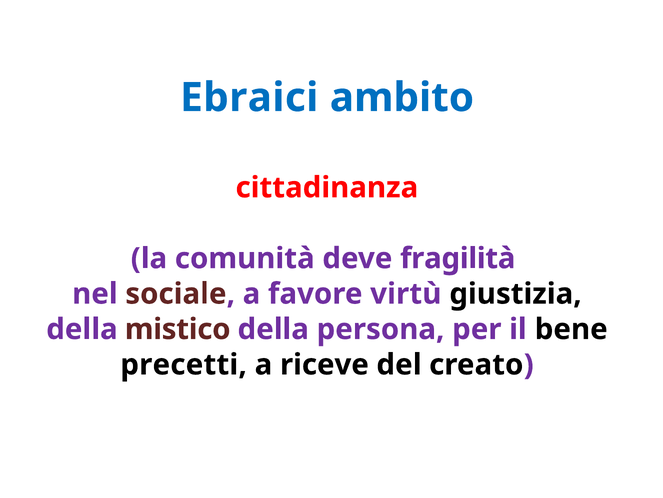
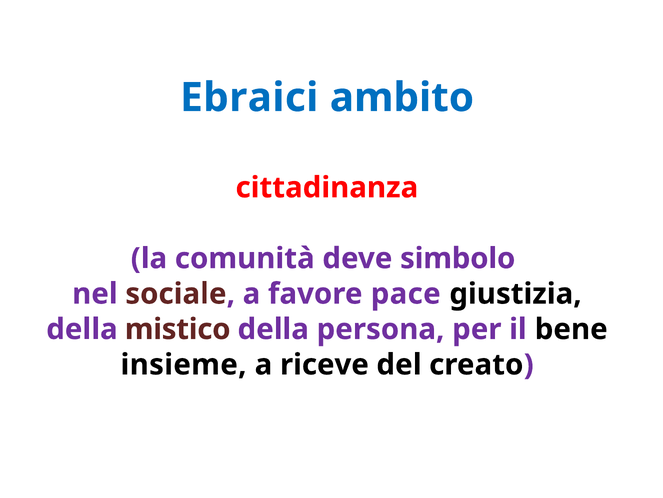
fragilità: fragilità -> simbolo
virtù: virtù -> pace
precetti: precetti -> insieme
